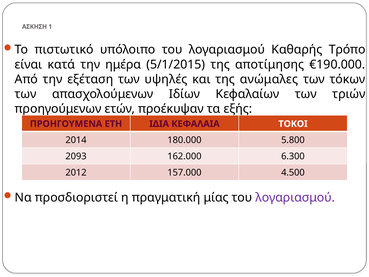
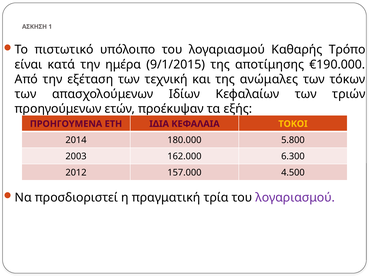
5/1/2015: 5/1/2015 -> 9/1/2015
υψηλές: υψηλές -> τεχνική
ΤΟΚΟΙ colour: white -> yellow
2093: 2093 -> 2003
μίας: μίας -> τρία
